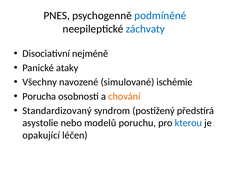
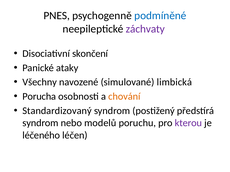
záchvaty colour: blue -> purple
nejméně: nejméně -> skončení
ischémie: ischémie -> limbická
asystolie at (40, 123): asystolie -> syndrom
kterou colour: blue -> purple
opakující: opakující -> léčeného
